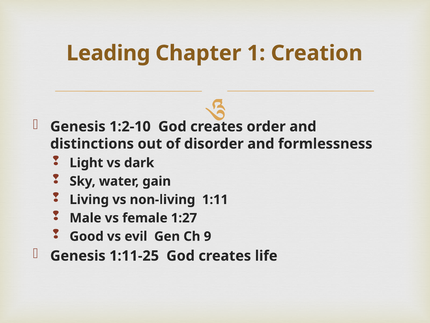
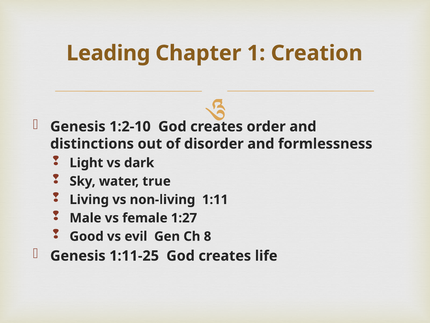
gain: gain -> true
9: 9 -> 8
